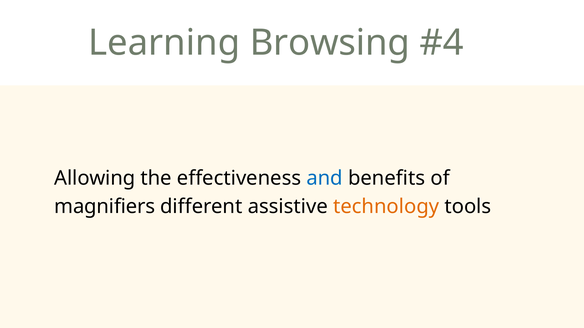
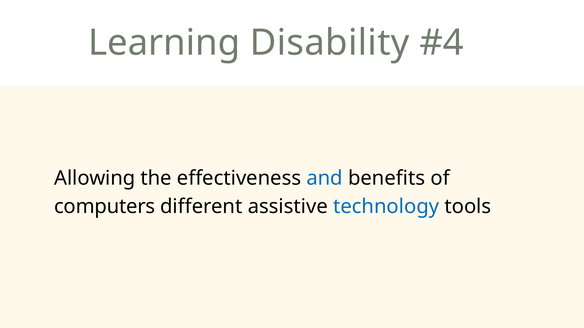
Browsing: Browsing -> Disability
magnifiers: magnifiers -> computers
technology colour: orange -> blue
